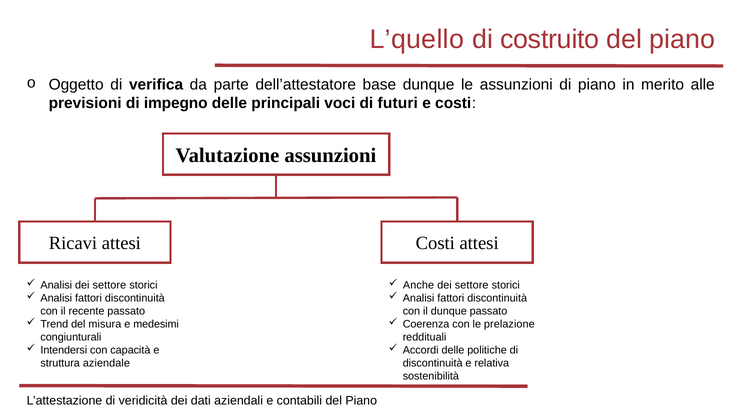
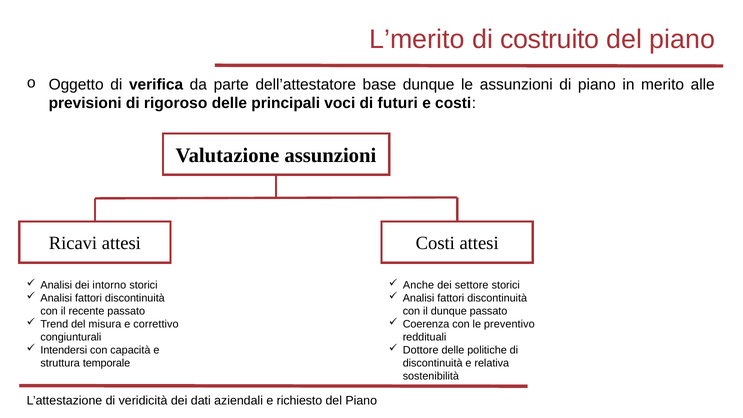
L’quello: L’quello -> L’merito
impegno: impegno -> rigoroso
Analisi dei settore: settore -> intorno
medesimi: medesimi -> correttivo
prelazione: prelazione -> preventivo
Accordi: Accordi -> Dottore
aziendale: aziendale -> temporale
contabili: contabili -> richiesto
